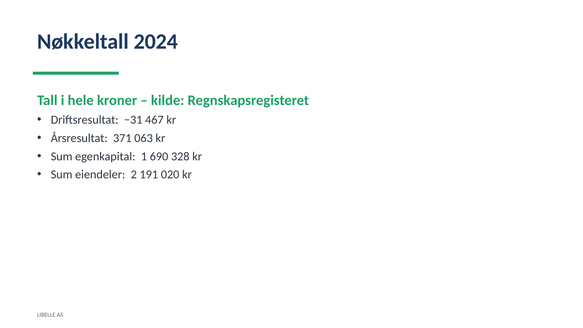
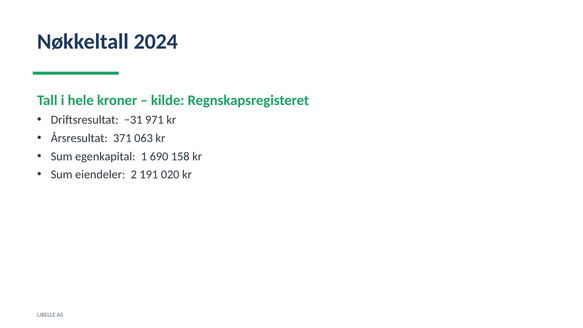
467: 467 -> 971
328: 328 -> 158
